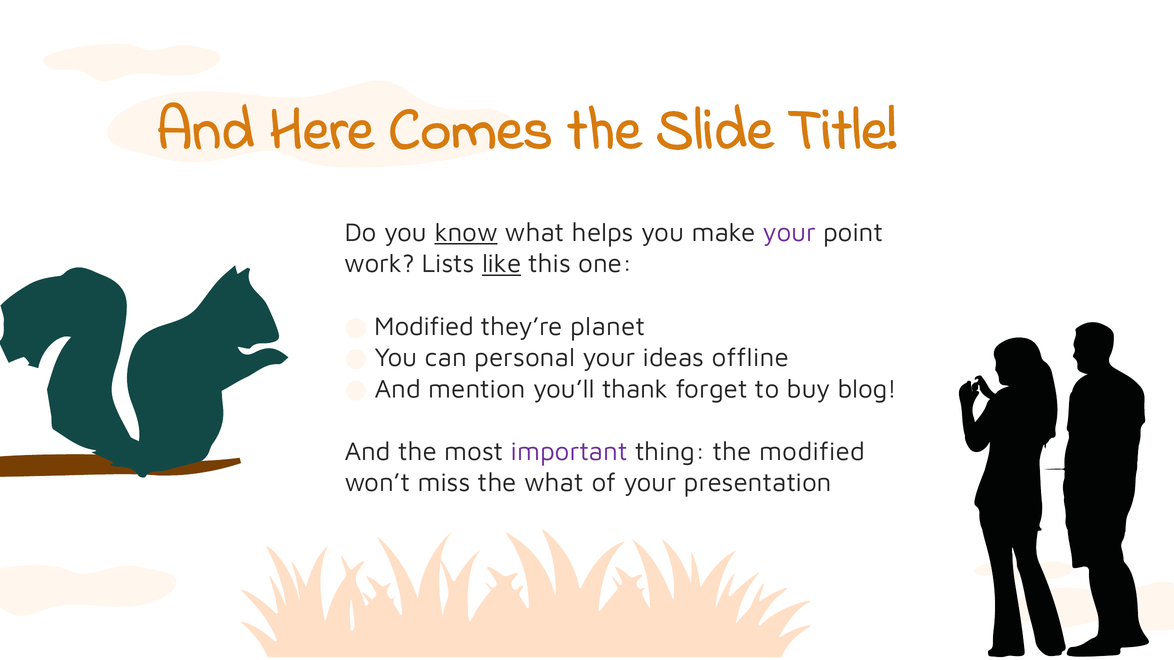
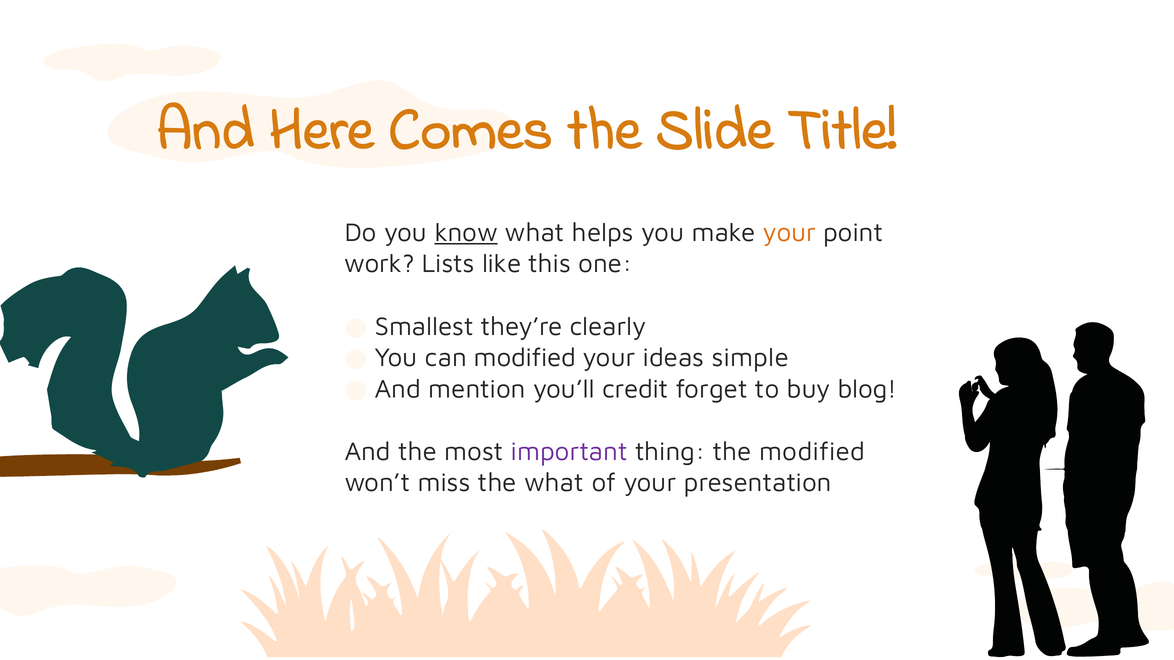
your at (789, 233) colour: purple -> orange
like underline: present -> none
Modified at (424, 327): Modified -> Smallest
planet: planet -> clearly
can personal: personal -> modified
offline: offline -> simple
thank: thank -> credit
